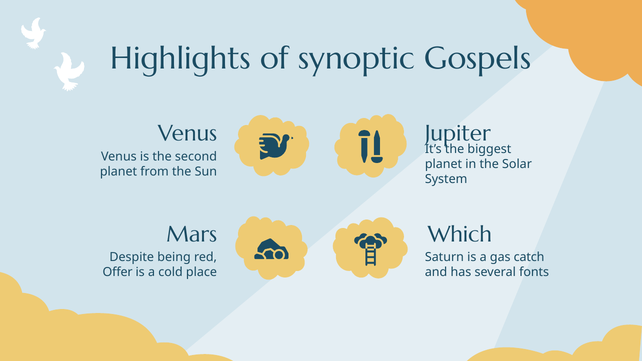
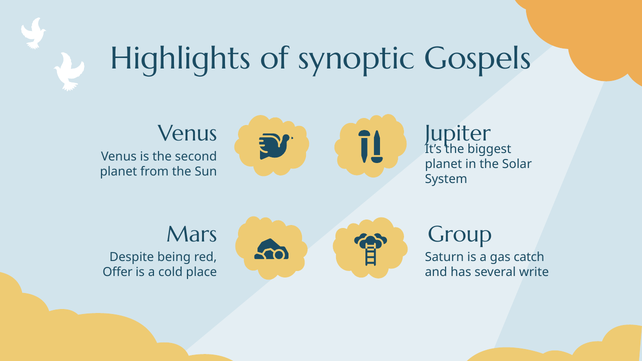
Which: Which -> Group
fonts: fonts -> write
